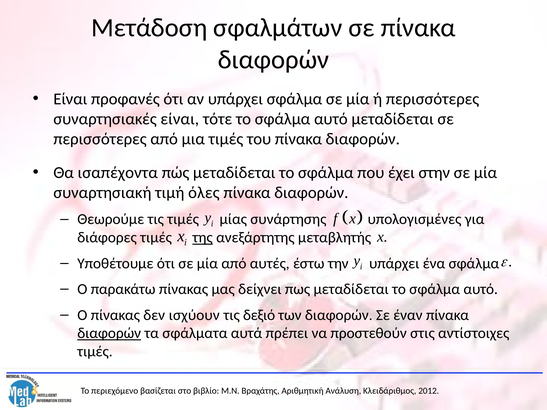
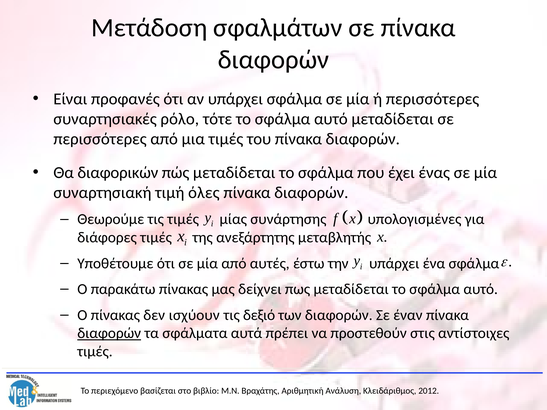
συναρτησιακές είναι: είναι -> ρόλο
ισαπέχοντα: ισαπέχοντα -> διαφορικών
στην: στην -> ένας
της underline: present -> none
